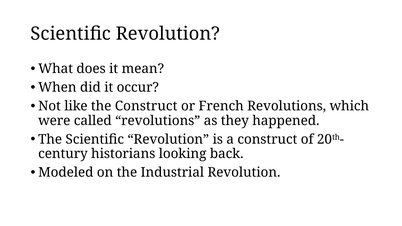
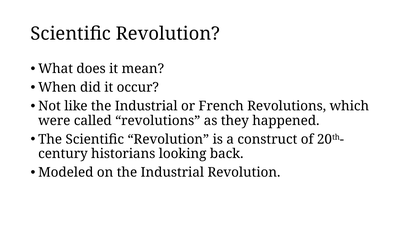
like the Construct: Construct -> Industrial
